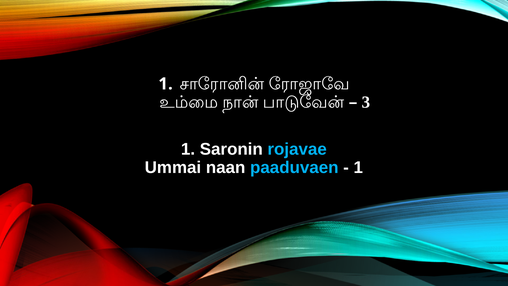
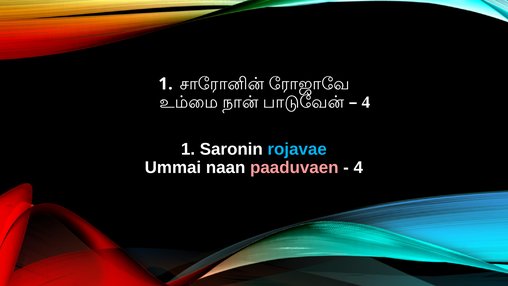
3 at (366, 102): 3 -> 4
paaduvaen colour: light blue -> pink
1 at (358, 168): 1 -> 4
